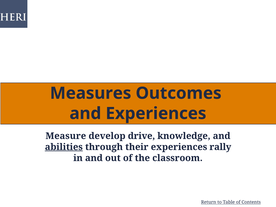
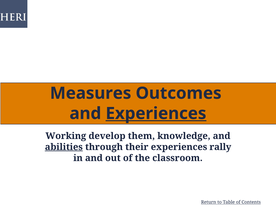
Experiences at (156, 113) underline: none -> present
Measure: Measure -> Working
drive: drive -> them
